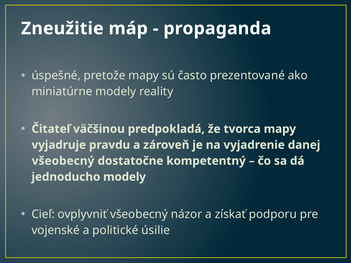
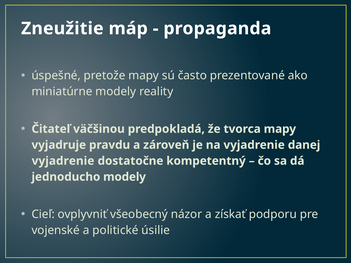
všeobecný at (63, 161): všeobecný -> vyjadrenie
